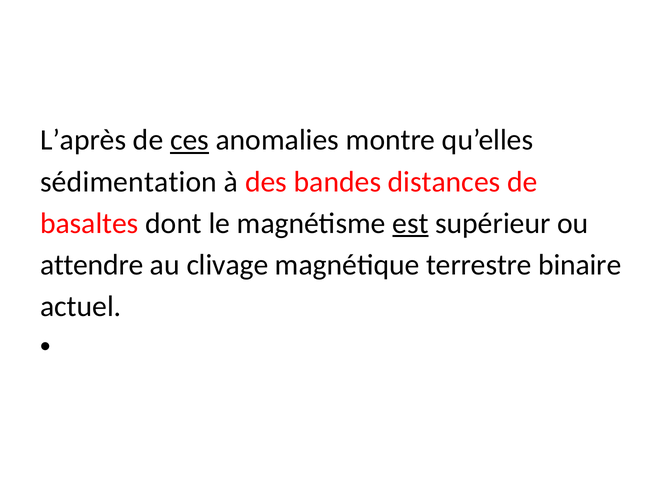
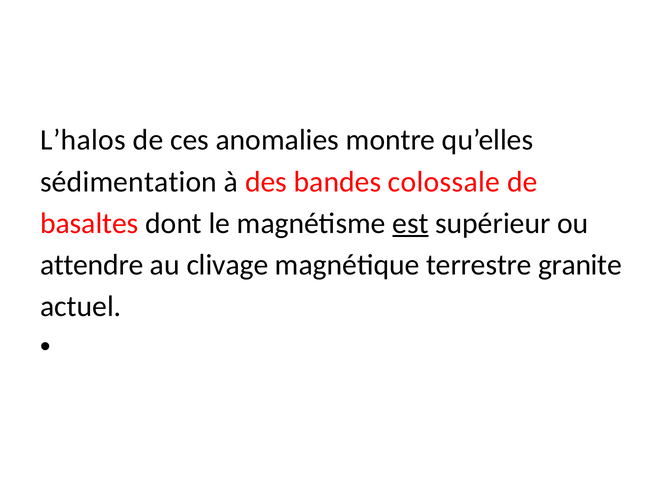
L’après: L’après -> L’halos
ces underline: present -> none
distances: distances -> colossale
binaire: binaire -> granite
